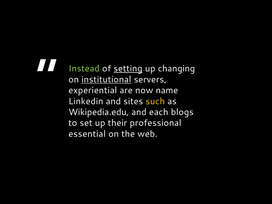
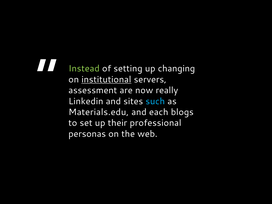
setting underline: present -> none
experiential: experiential -> assessment
name: name -> really
such colour: yellow -> light blue
Wikipedia.edu: Wikipedia.edu -> Materials.edu
essential: essential -> personas
